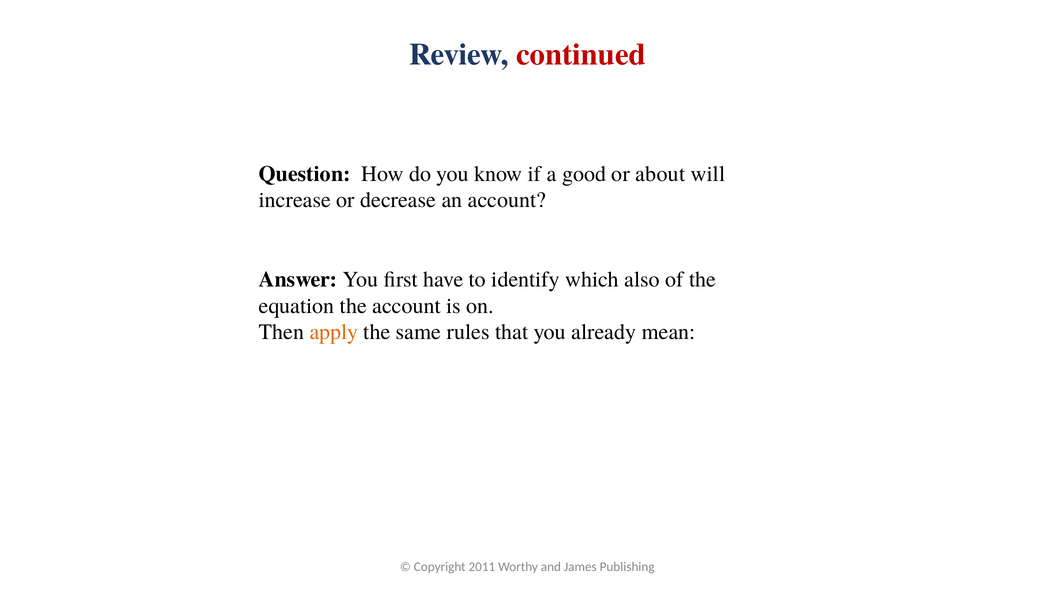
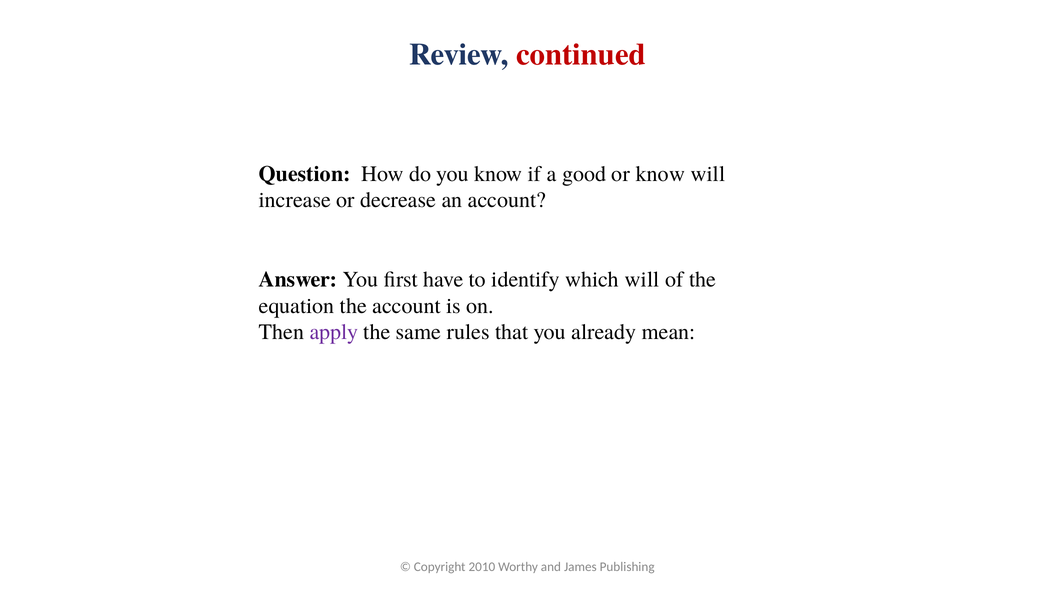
or about: about -> know
which also: also -> will
apply colour: orange -> purple
2011: 2011 -> 2010
